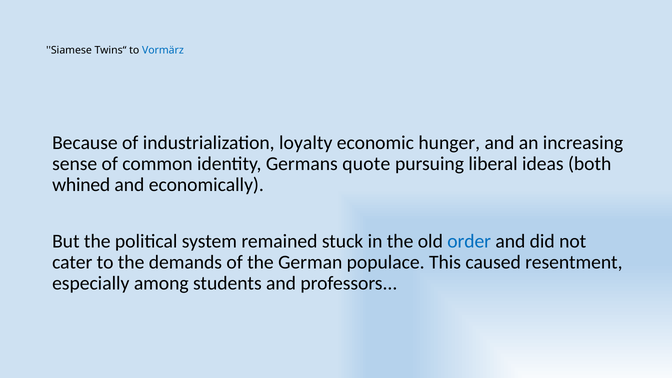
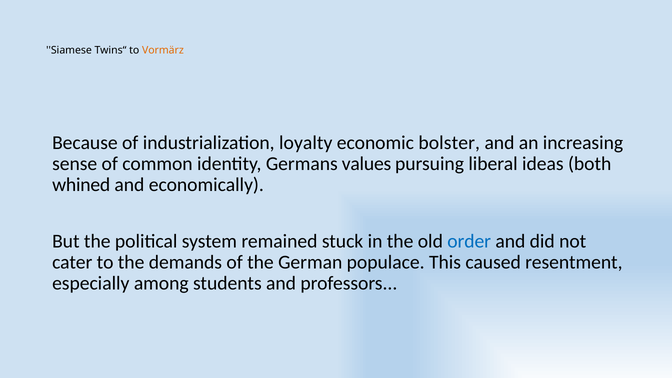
Vormärz colour: blue -> orange
hunger: hunger -> bolster
quote: quote -> values
